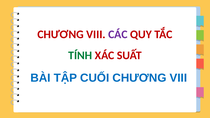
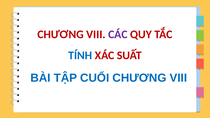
TÍNH colour: green -> blue
